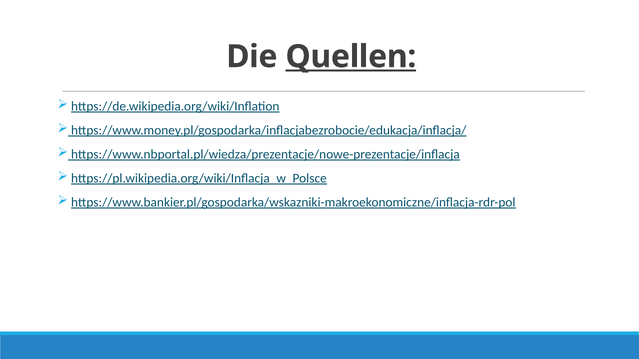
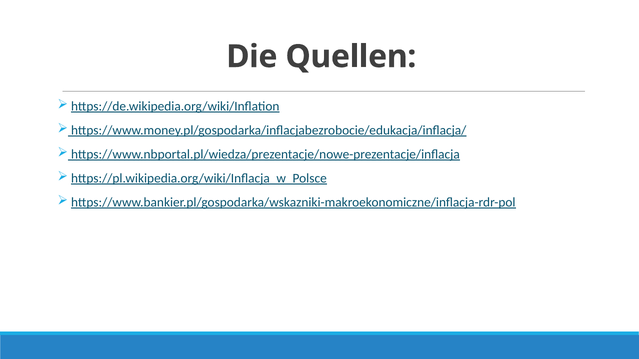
Quellen underline: present -> none
